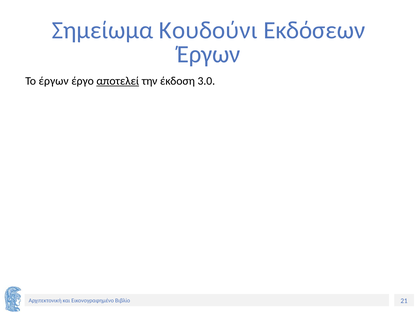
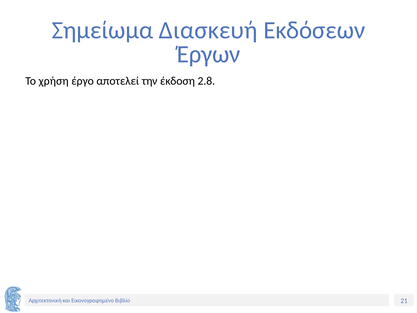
Κουδούνι: Κουδούνι -> Διασκευή
Το έργων: έργων -> χρήση
αποτελεί underline: present -> none
3.0: 3.0 -> 2.8
